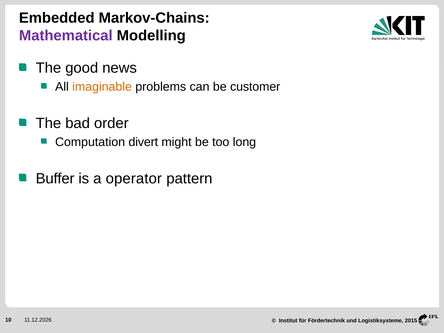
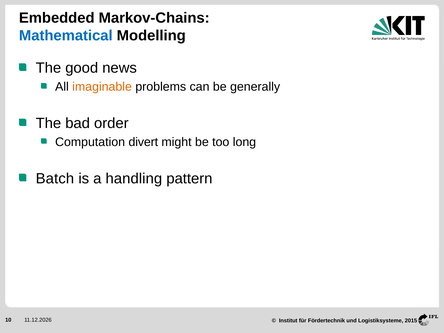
Mathematical colour: purple -> blue
customer: customer -> generally
Buffer: Buffer -> Batch
operator: operator -> handling
